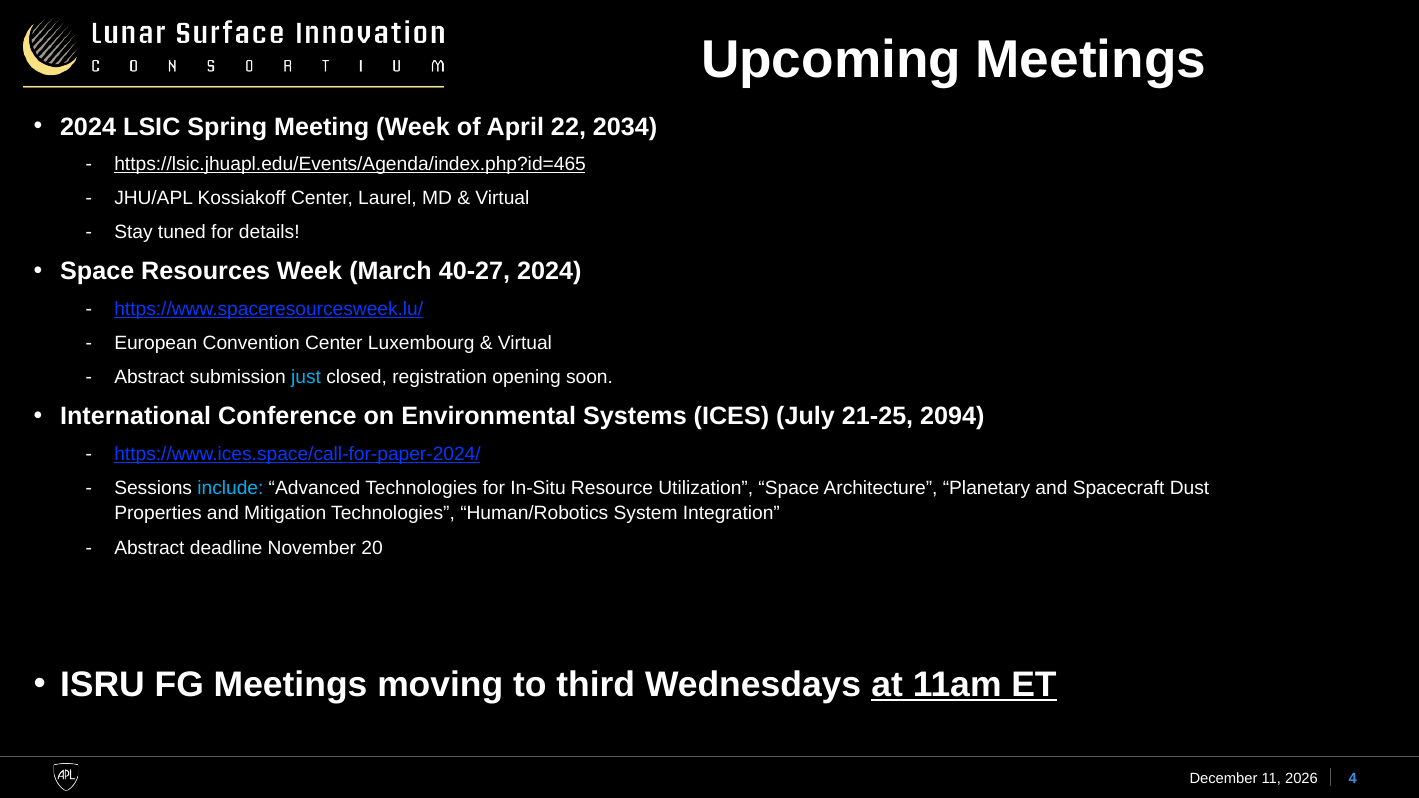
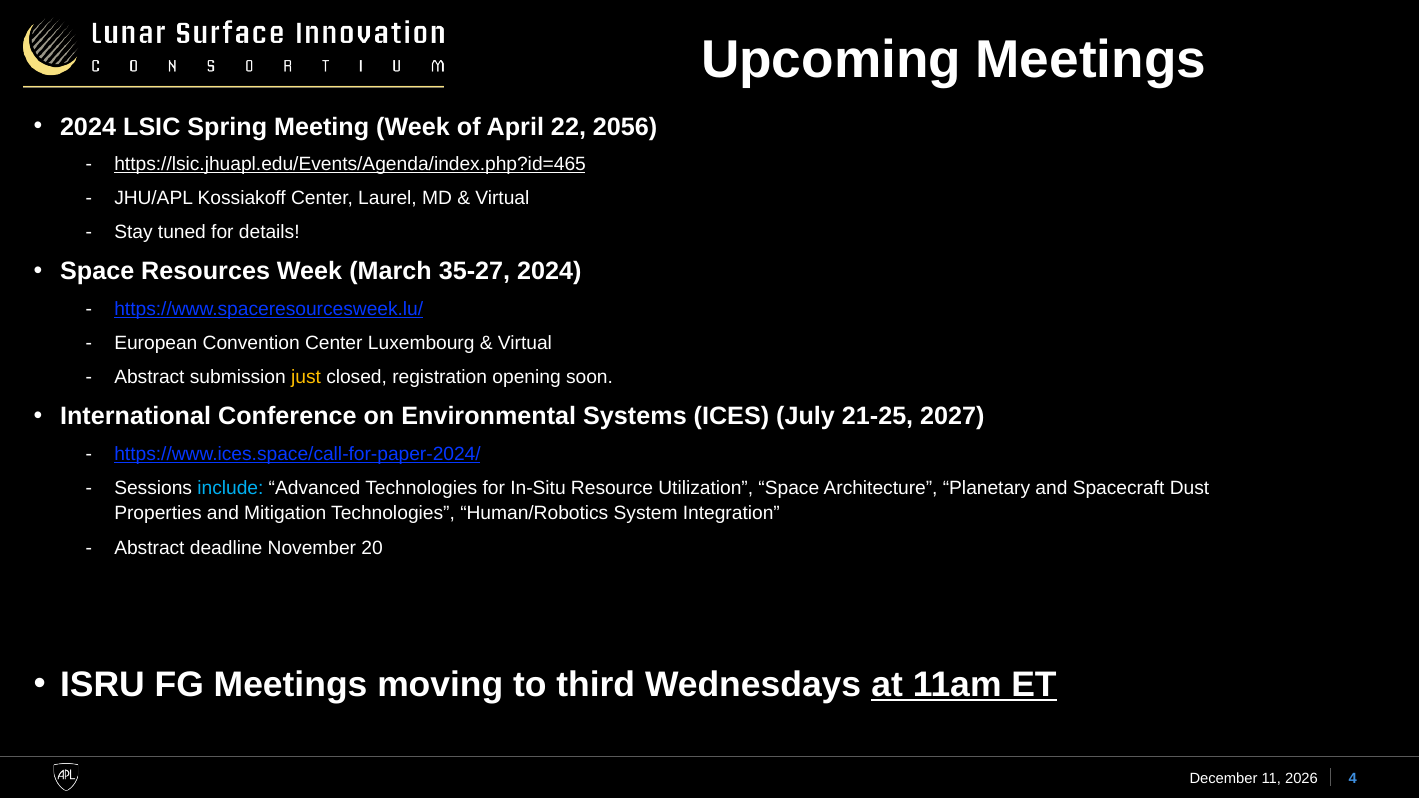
2034: 2034 -> 2056
40-27: 40-27 -> 35-27
just colour: light blue -> yellow
2094: 2094 -> 2027
